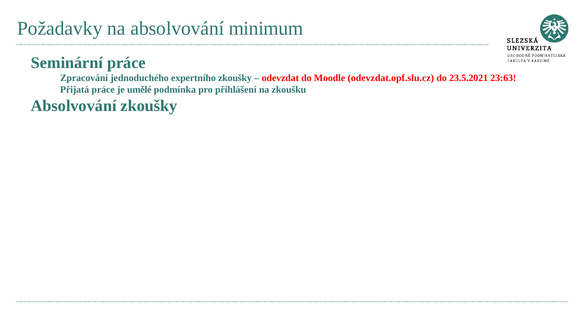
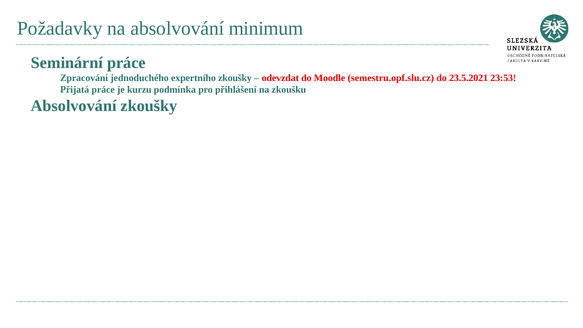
odevzdat.opf.slu.cz: odevzdat.opf.slu.cz -> semestru.opf.slu.cz
23:63: 23:63 -> 23:53
umělé: umělé -> kurzu
